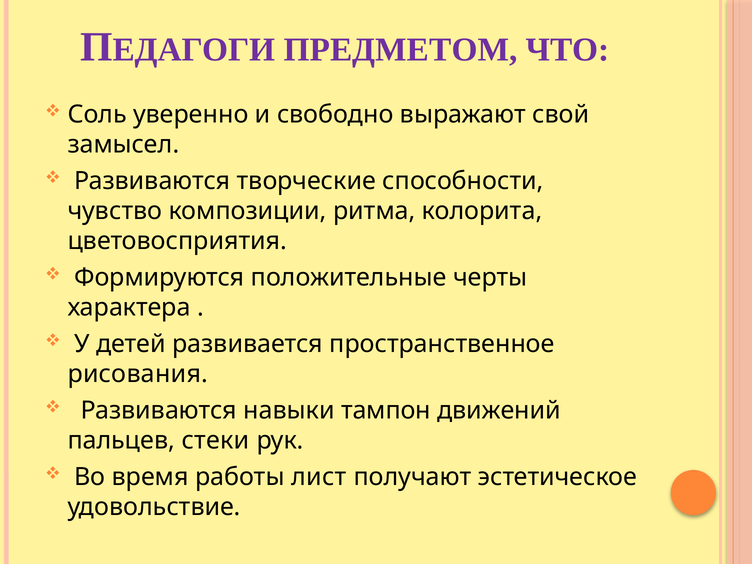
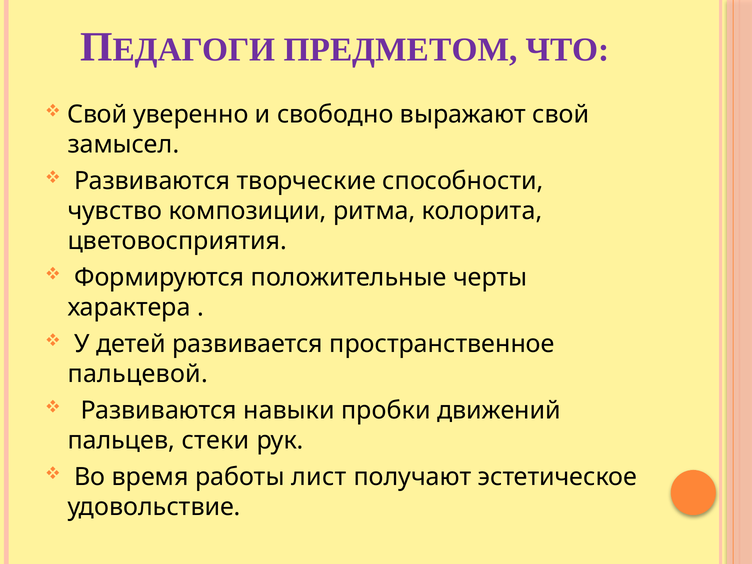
Соль at (97, 115): Соль -> Свой
рисования: рисования -> пальцевой
тампон: тампон -> пробки
